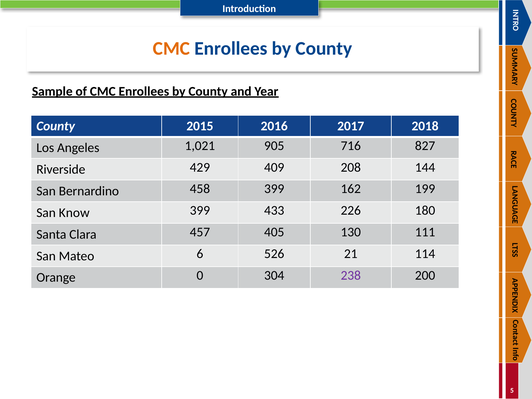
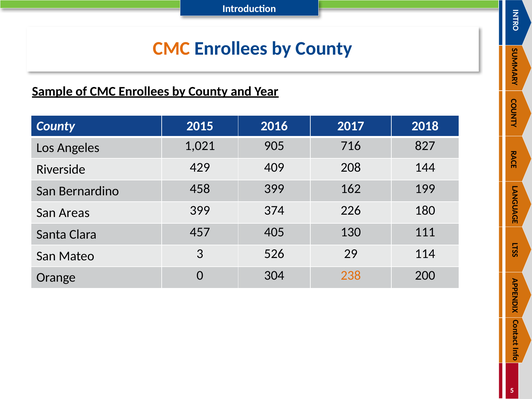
Know: Know -> Areas
433: 433 -> 374
6: 6 -> 3
21: 21 -> 29
238 colour: purple -> orange
